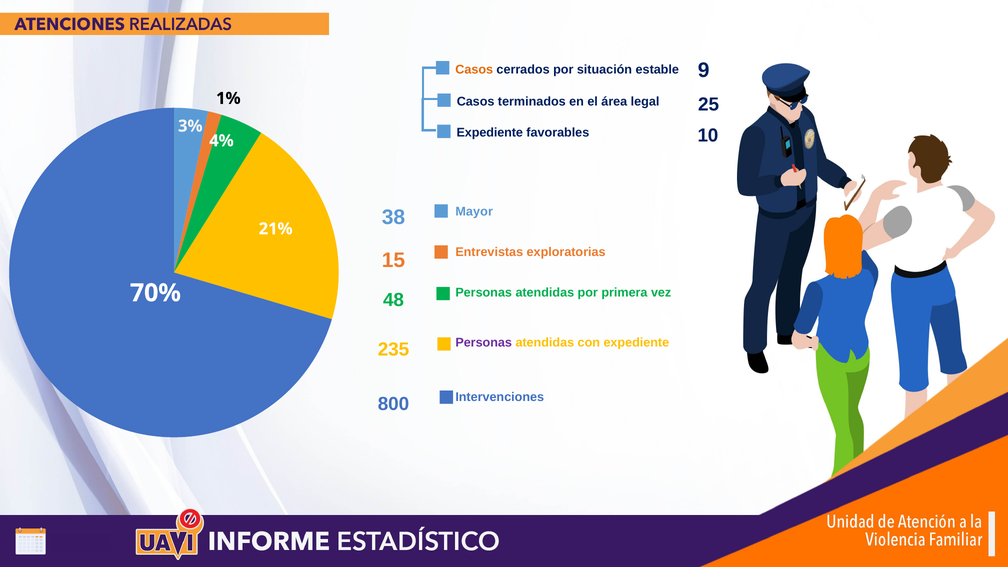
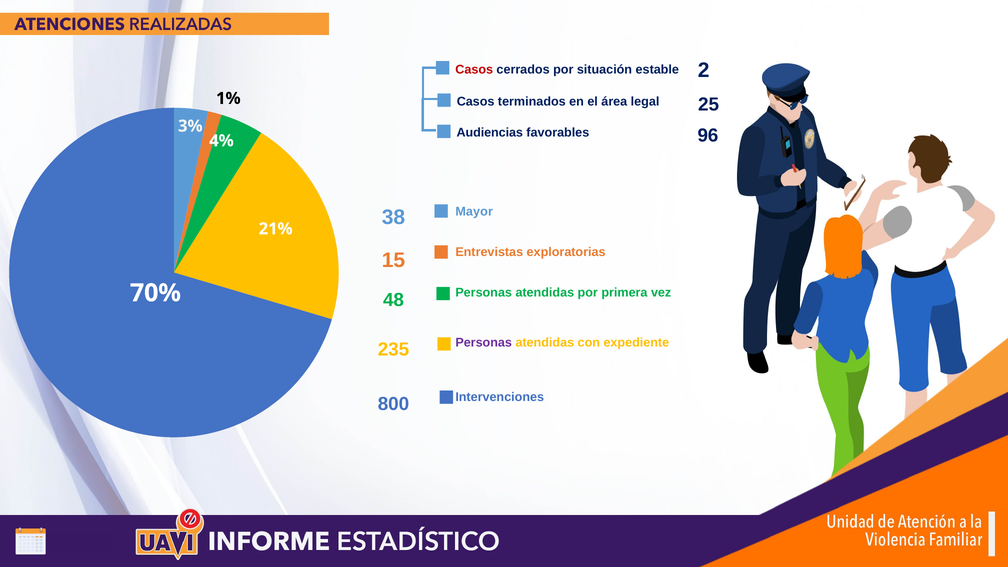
Casos at (474, 70) colour: orange -> red
9: 9 -> 2
Expediente at (490, 133): Expediente -> Audiencias
10: 10 -> 96
